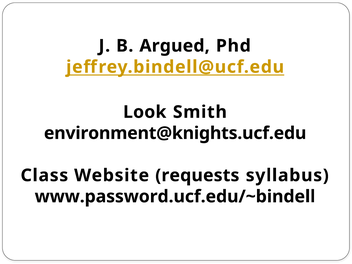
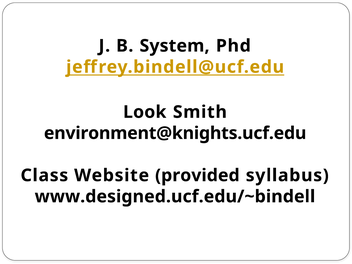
Argued: Argued -> System
requests: requests -> provided
www.password.ucf.edu/~bindell: www.password.ucf.edu/~bindell -> www.designed.ucf.edu/~bindell
